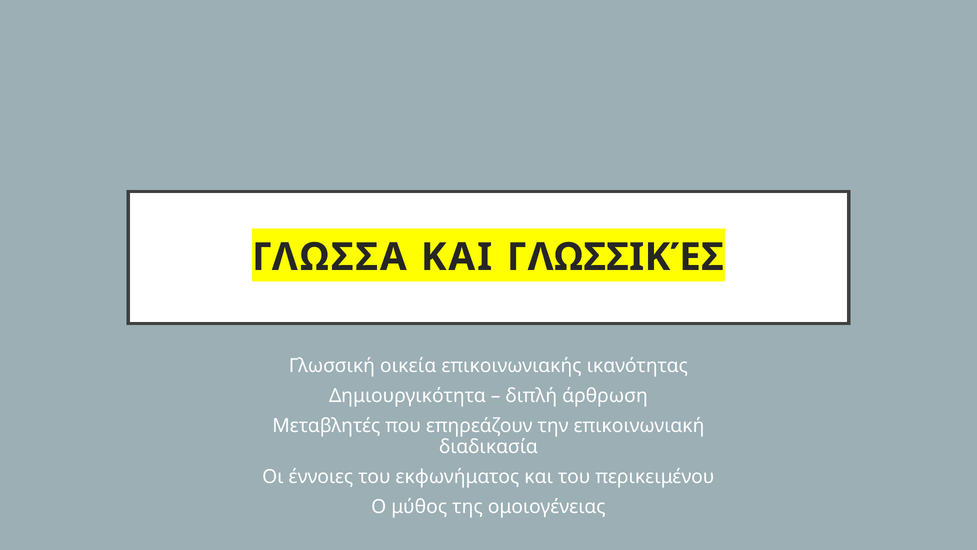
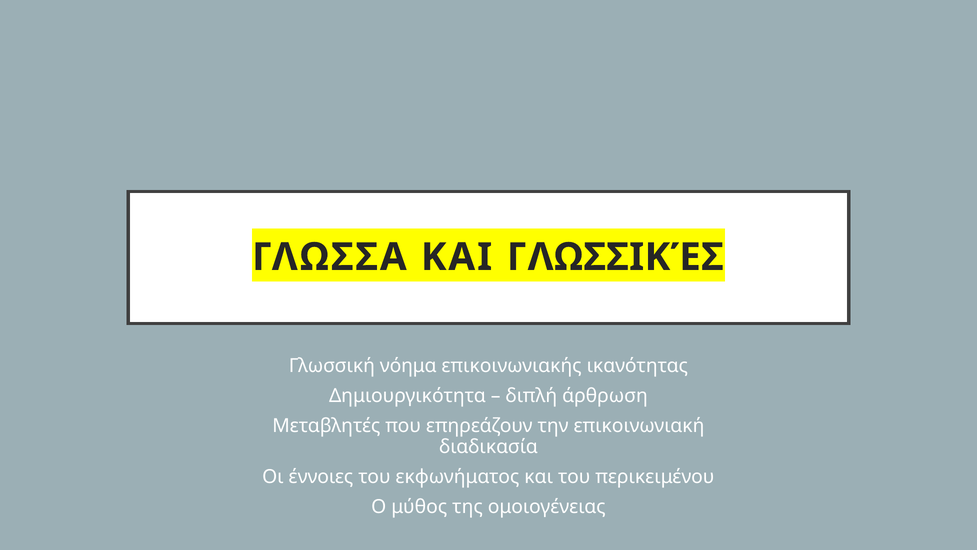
οικεία: οικεία -> νόημα
